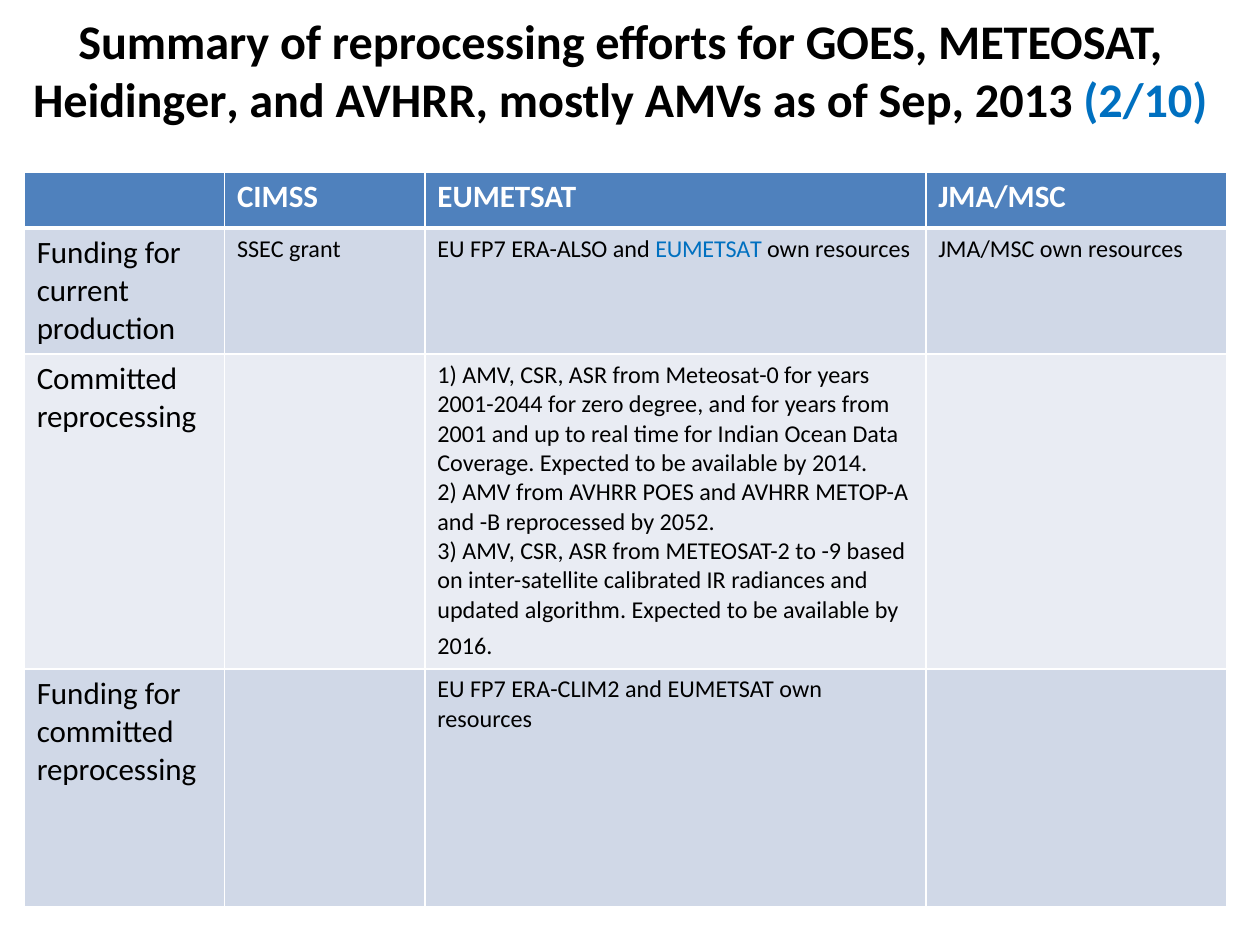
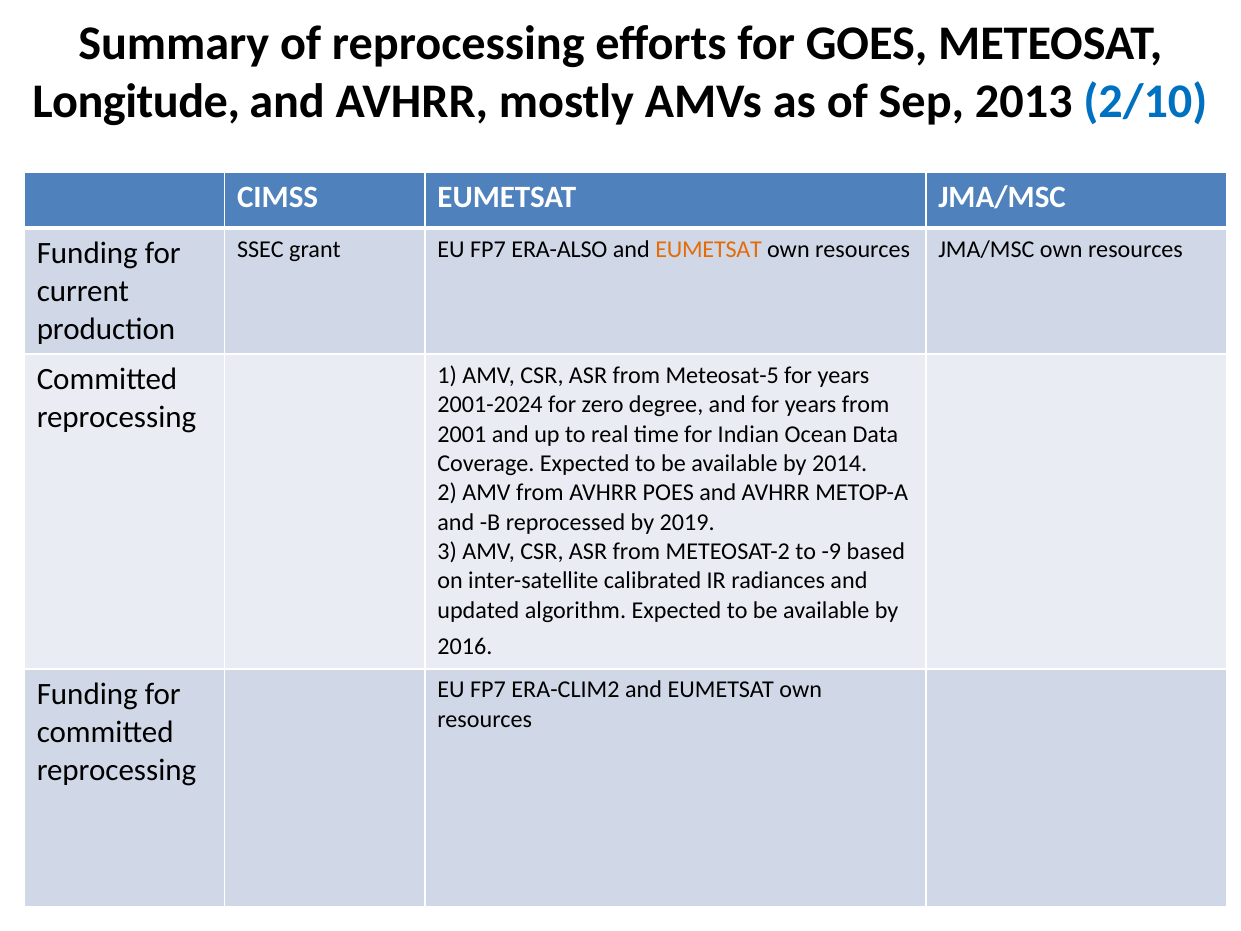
Heidinger: Heidinger -> Longitude
EUMETSAT at (709, 249) colour: blue -> orange
Meteosat-0: Meteosat-0 -> Meteosat-5
2001-2044: 2001-2044 -> 2001-2024
2052: 2052 -> 2019
